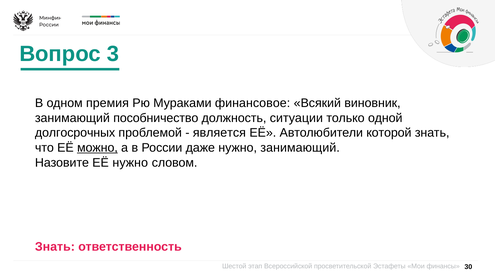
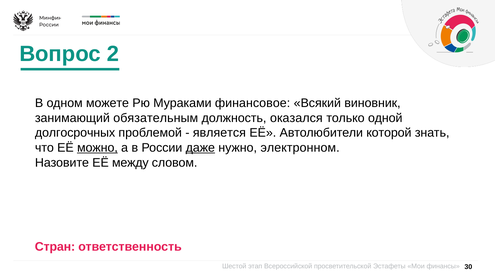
3: 3 -> 2
премия: премия -> можете
пособничество: пособничество -> обязательным
ситуации: ситуации -> оказался
даже underline: none -> present
нужно занимающий: занимающий -> электронном
ЕЁ нужно: нужно -> между
Знать at (55, 246): Знать -> Стран
